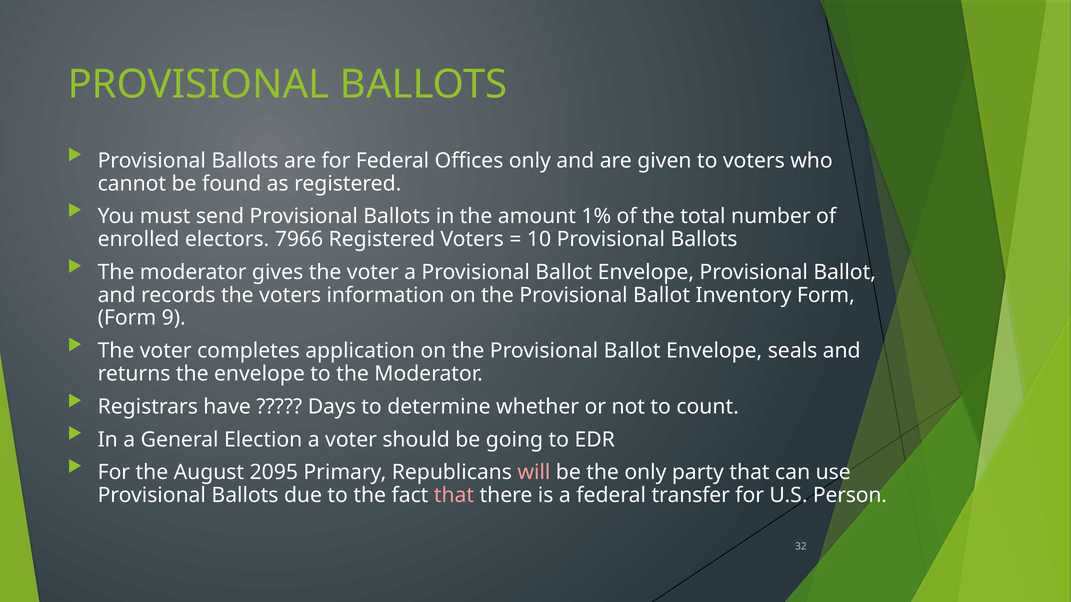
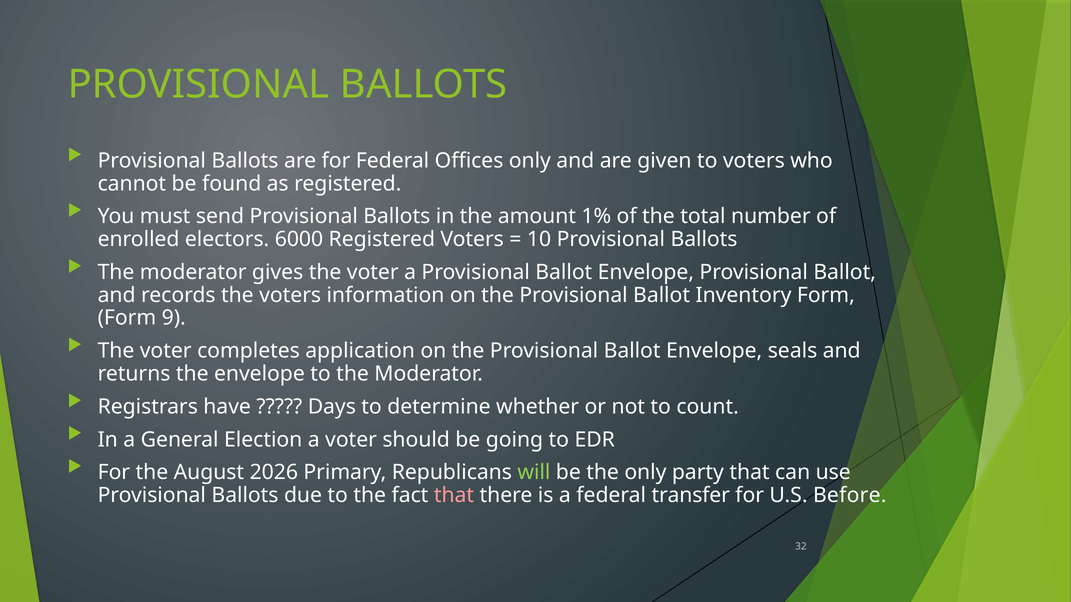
7966: 7966 -> 6000
2095: 2095 -> 2026
will colour: pink -> light green
Person: Person -> Before
